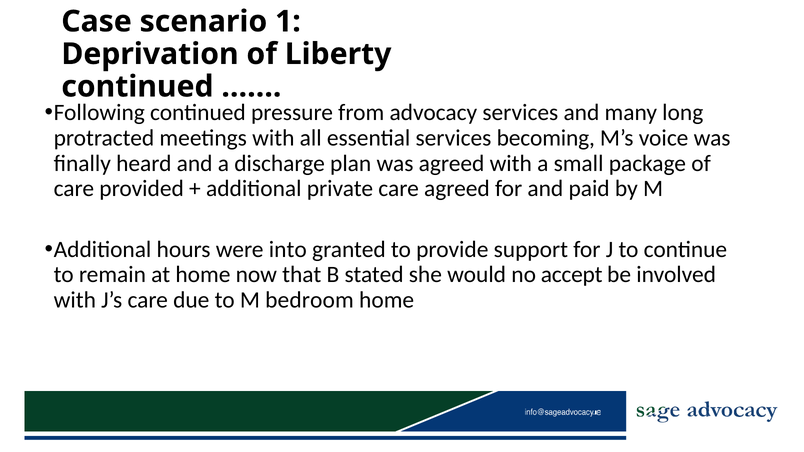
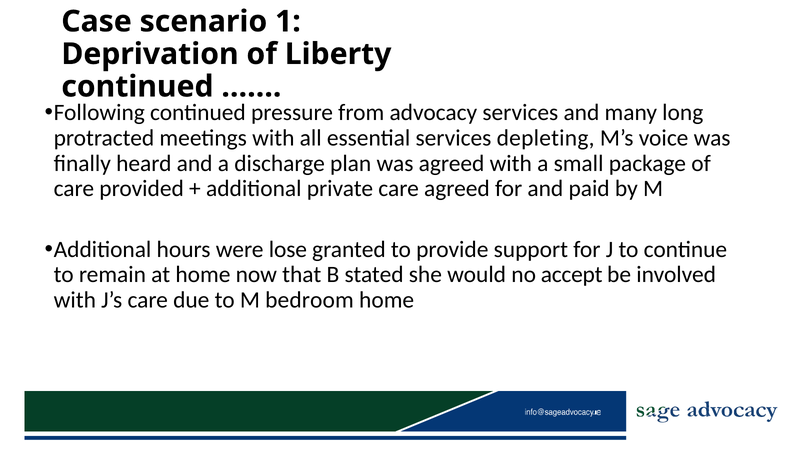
becoming: becoming -> depleting
into: into -> lose
